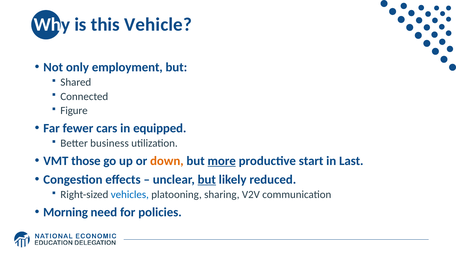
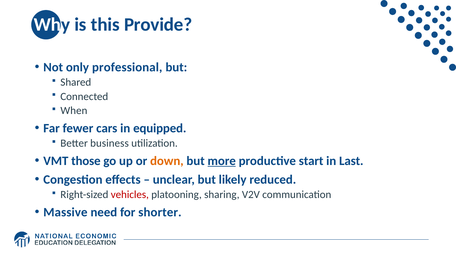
Vehicle: Vehicle -> Provide
employment: employment -> professional
Figure: Figure -> When
but at (207, 180) underline: present -> none
vehicles colour: blue -> red
Morning: Morning -> Massive
policies: policies -> shorter
